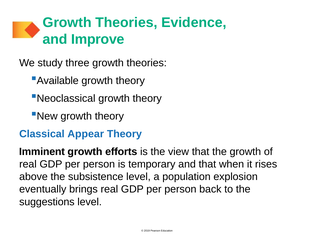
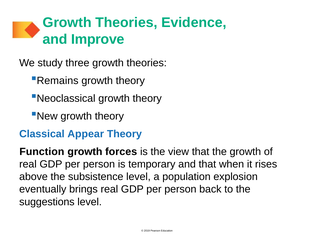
Available: Available -> Remains
Imminent: Imminent -> Function
efforts: efforts -> forces
